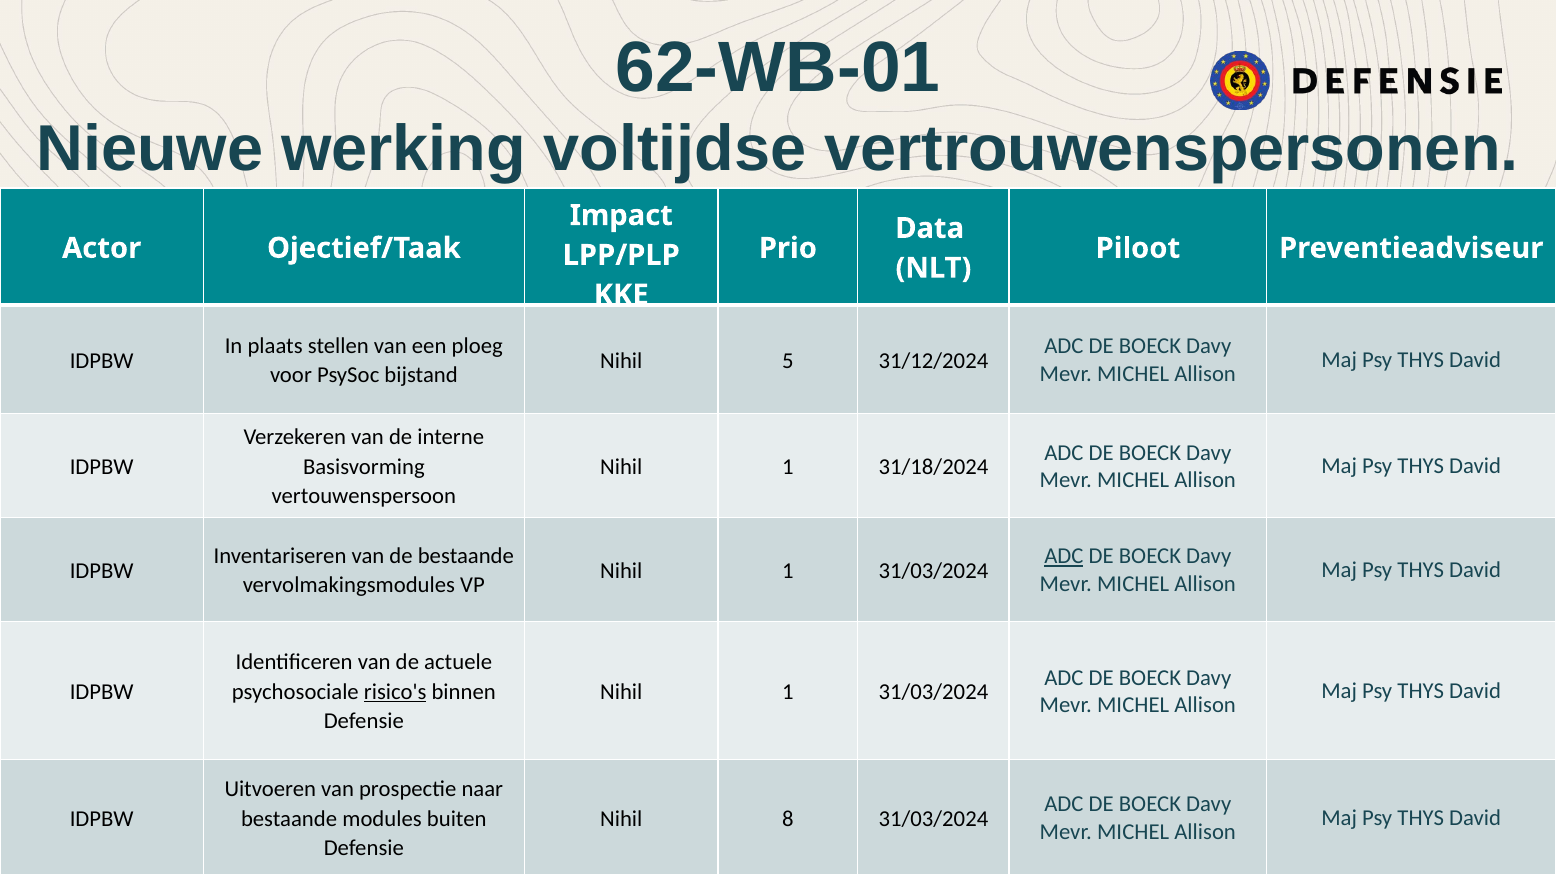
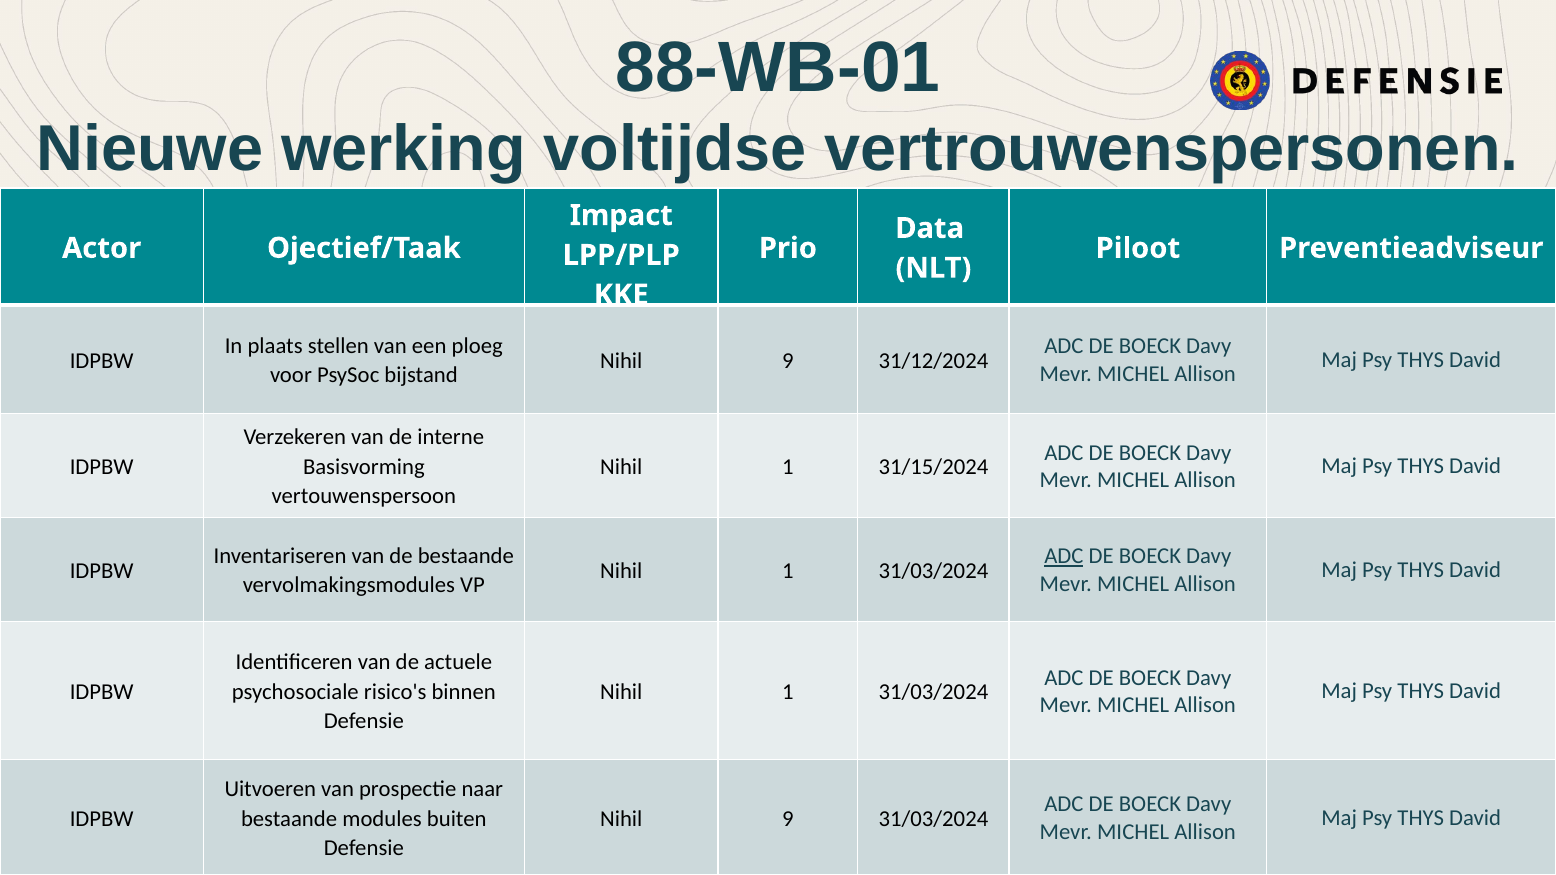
62-WB-01: 62-WB-01 -> 88-WB-01
5 at (788, 361): 5 -> 9
31/18/2024: 31/18/2024 -> 31/15/2024
risico's underline: present -> none
8 at (788, 819): 8 -> 9
